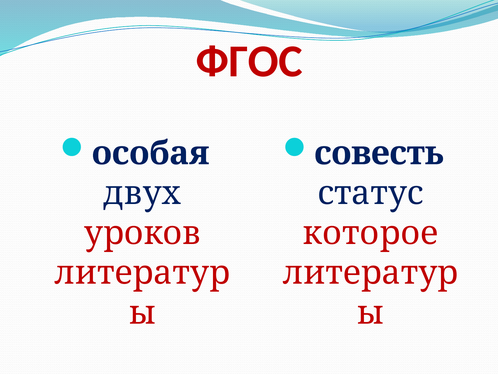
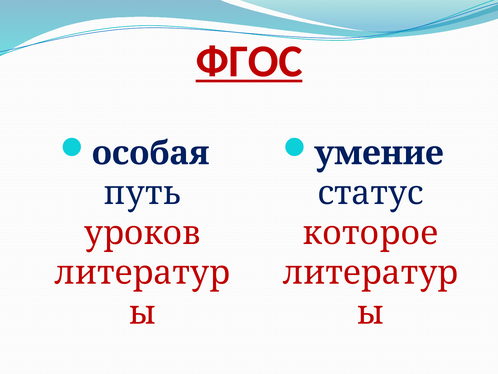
ФГОС underline: none -> present
совесть: совесть -> умение
двух: двух -> путь
